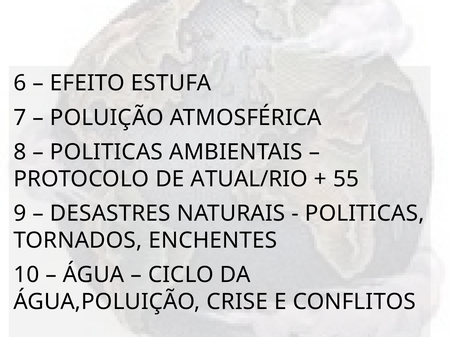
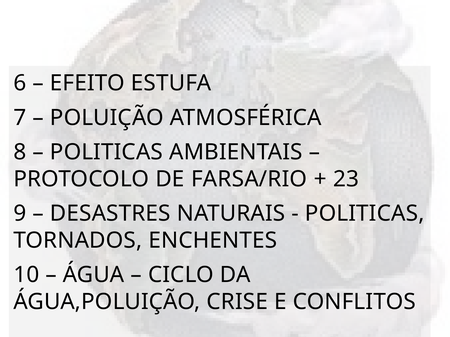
ATUAL/RIO: ATUAL/RIO -> FARSA/RIO
55: 55 -> 23
